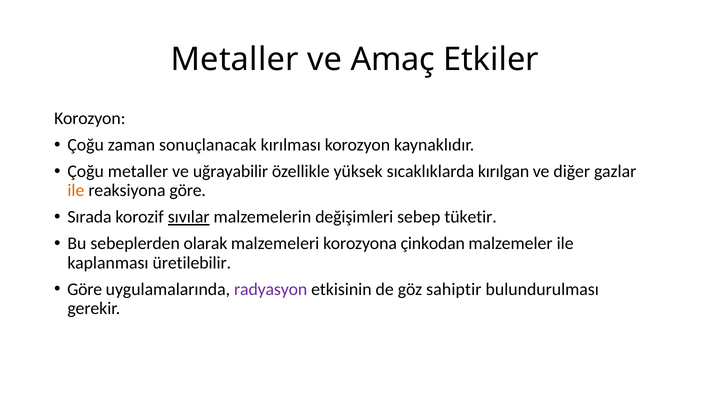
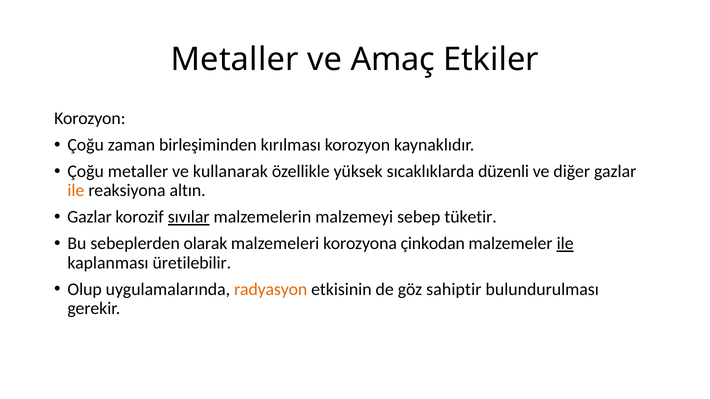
sonuçlanacak: sonuçlanacak -> birleşiminden
uğrayabilir: uğrayabilir -> kullanarak
kırılgan: kırılgan -> düzenli
reaksiyona göre: göre -> altın
Sırada at (89, 217): Sırada -> Gazlar
değişimleri: değişimleri -> malzemeyi
ile at (565, 244) underline: none -> present
Göre at (85, 290): Göre -> Olup
radyasyon colour: purple -> orange
